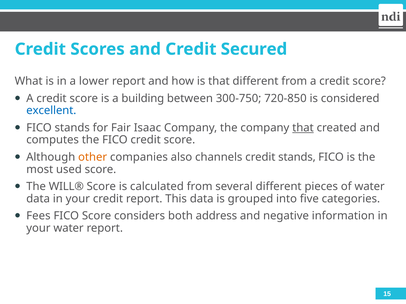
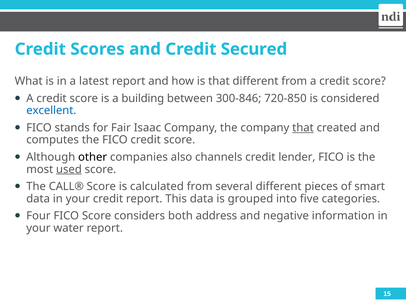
lower: lower -> latest
300-750: 300-750 -> 300-846
other colour: orange -> black
credit stands: stands -> lender
used underline: none -> present
WILL®: WILL® -> CALL®
of water: water -> smart
Fees: Fees -> Four
